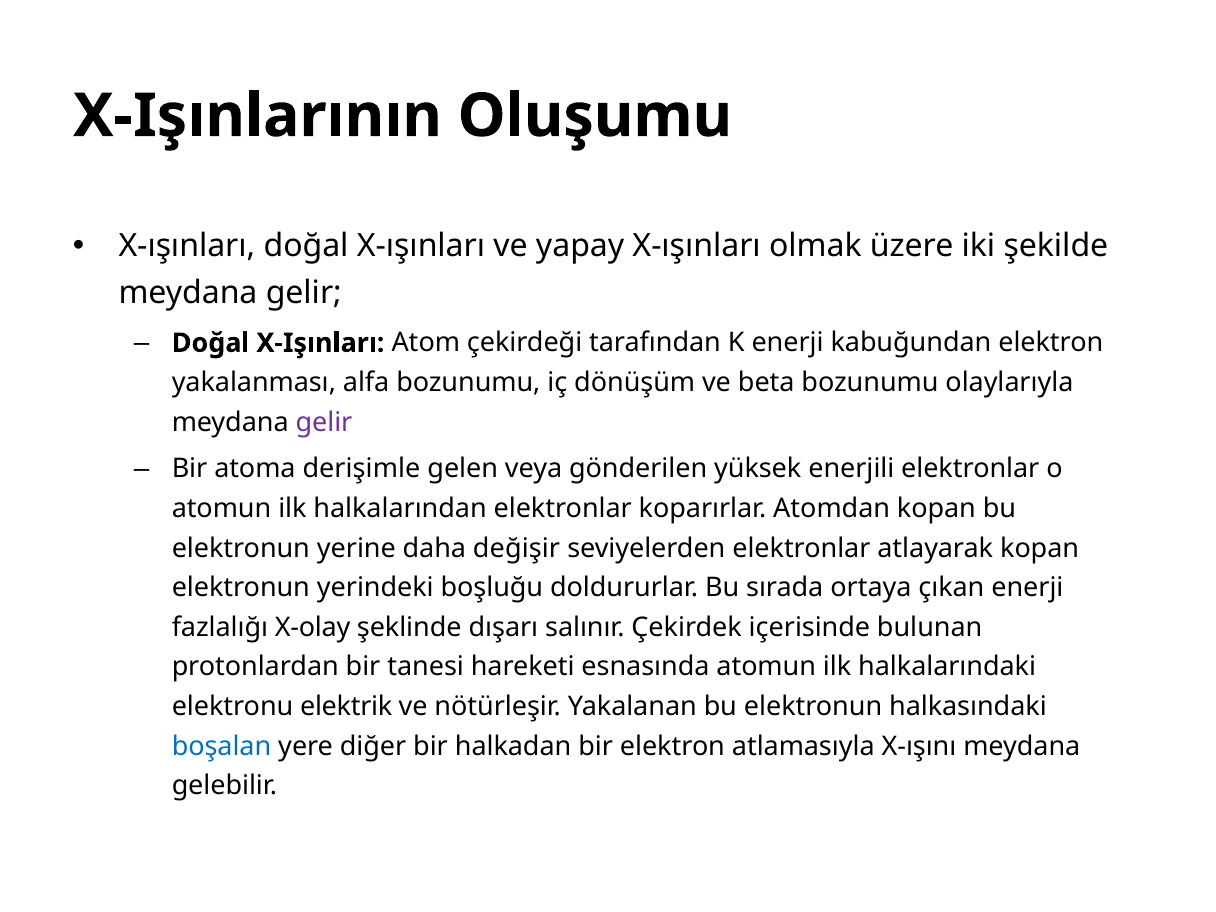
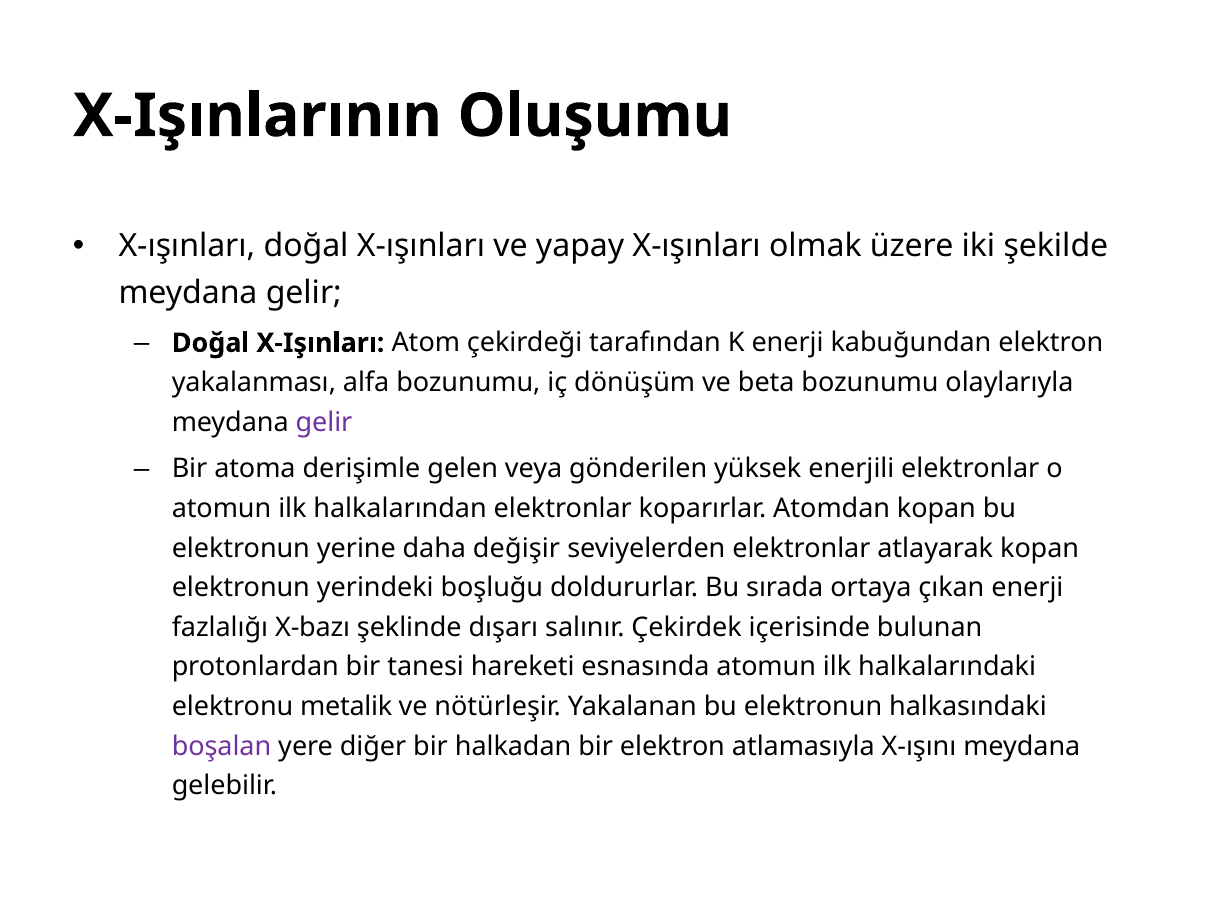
X-olay: X-olay -> X-bazı
elektrik: elektrik -> metalik
boşalan colour: blue -> purple
